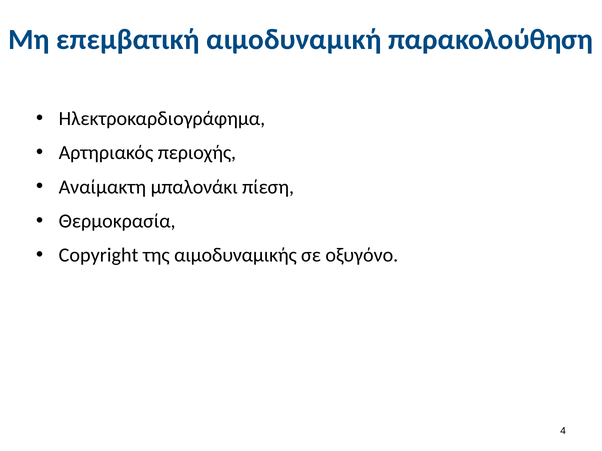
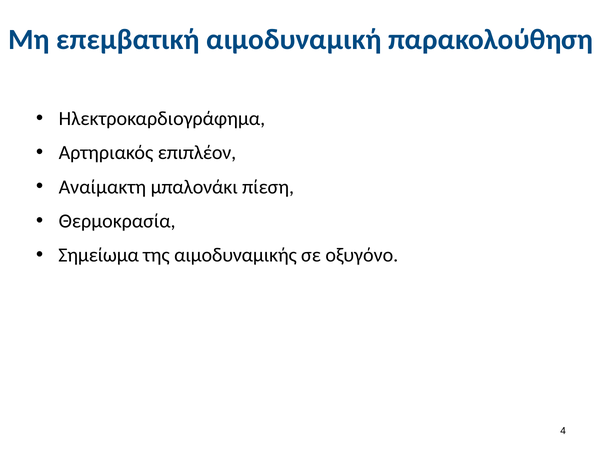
περιοχής: περιοχής -> επιπλέον
Copyright: Copyright -> Σημείωμα
